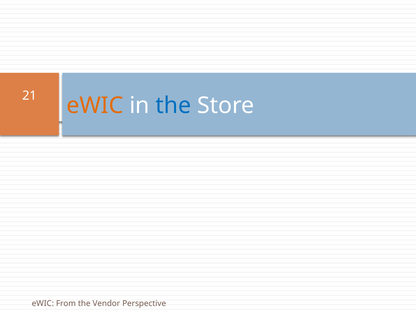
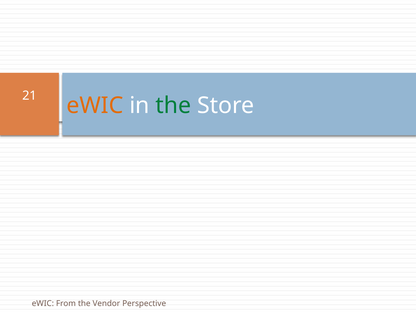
the at (173, 106) colour: blue -> green
